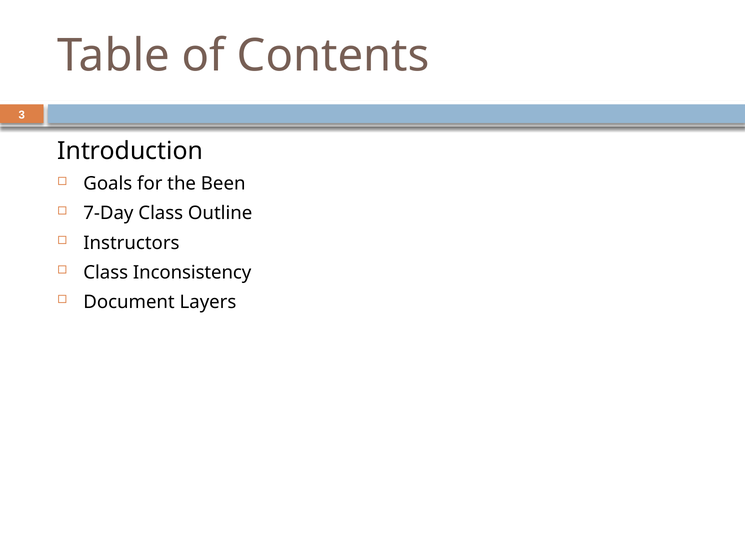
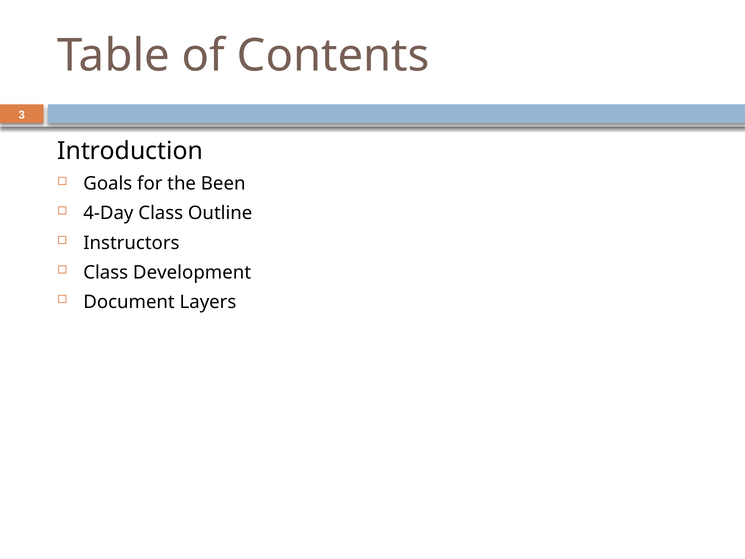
7-Day: 7-Day -> 4-Day
Inconsistency: Inconsistency -> Development
